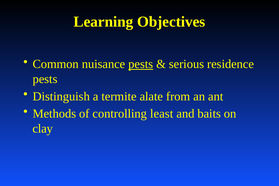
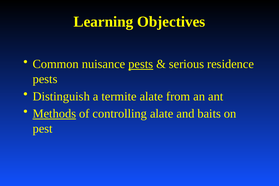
Methods underline: none -> present
controlling least: least -> alate
clay: clay -> pest
